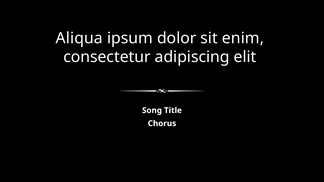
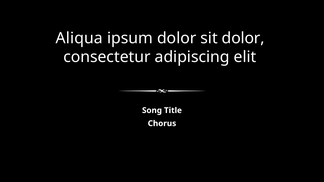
sit enim: enim -> dolor
